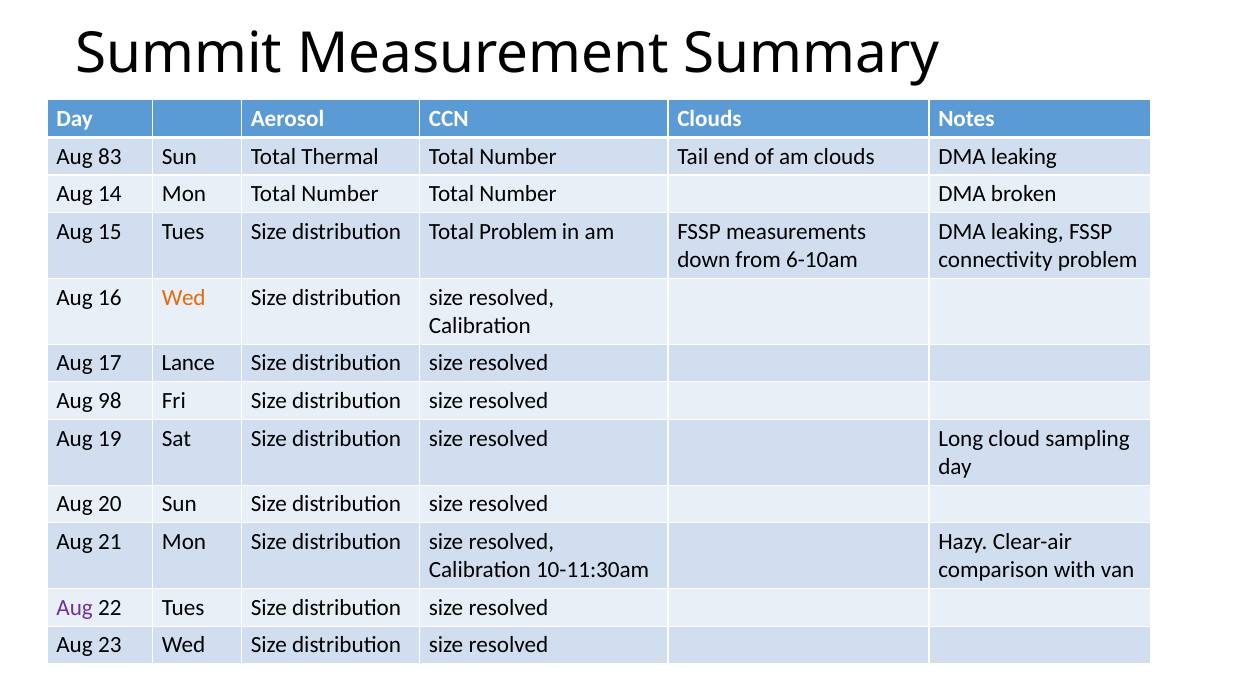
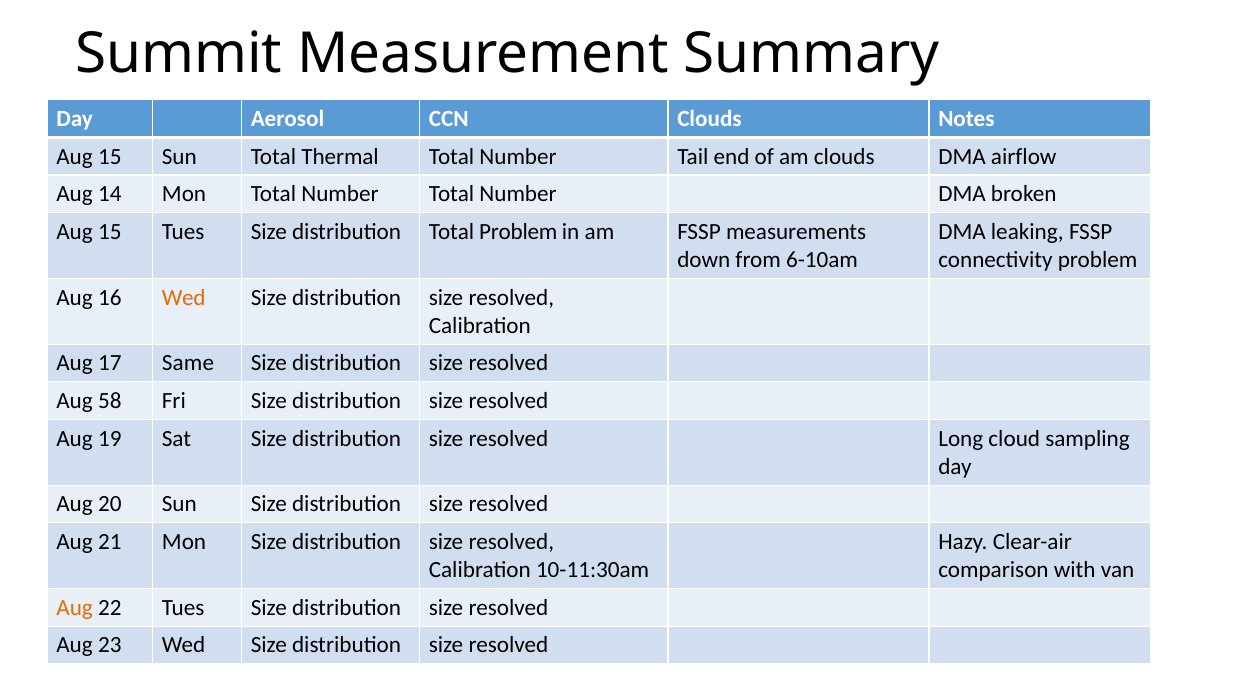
83 at (110, 157): 83 -> 15
clouds DMA leaking: leaking -> airflow
Lance: Lance -> Same
98: 98 -> 58
Aug at (75, 608) colour: purple -> orange
